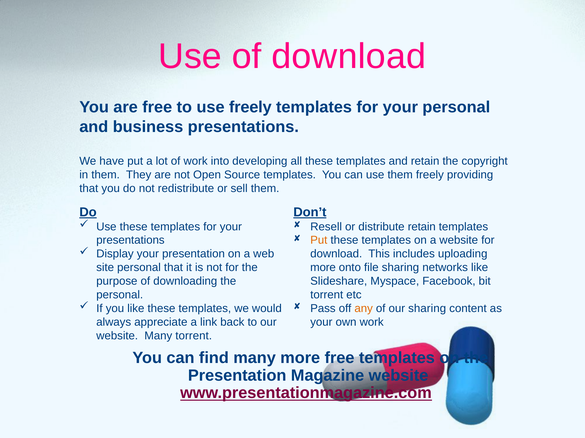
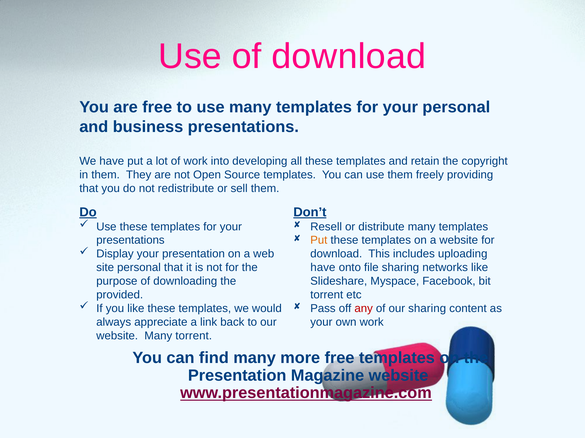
use freely: freely -> many
distribute retain: retain -> many
more at (323, 268): more -> have
personal at (120, 295): personal -> provided
any colour: orange -> red
